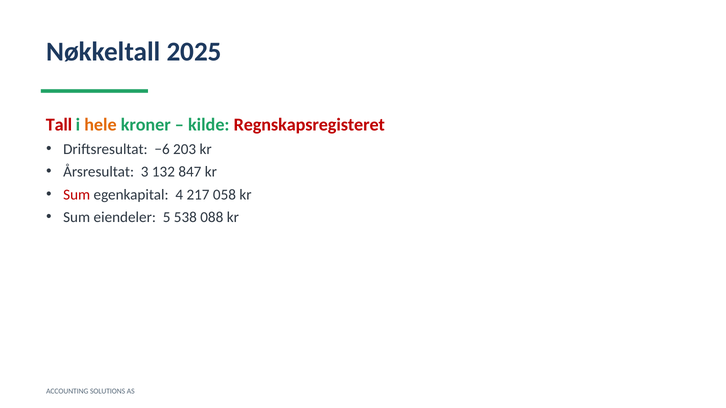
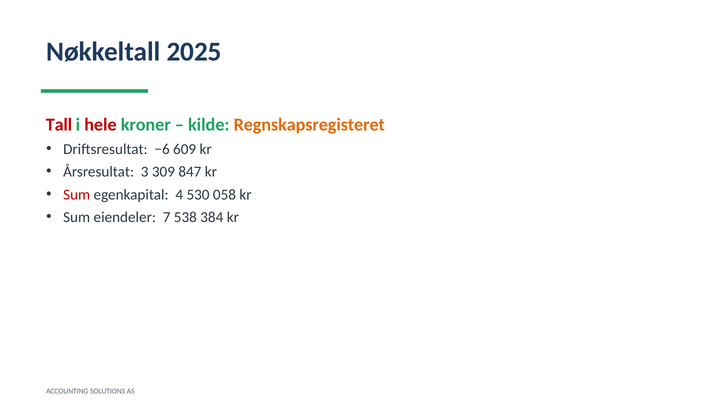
hele colour: orange -> red
Regnskapsregisteret colour: red -> orange
203: 203 -> 609
132: 132 -> 309
217: 217 -> 530
5: 5 -> 7
088: 088 -> 384
